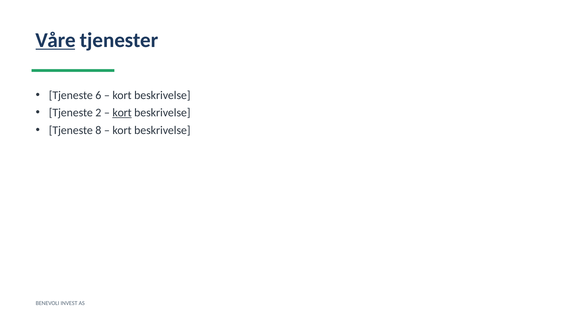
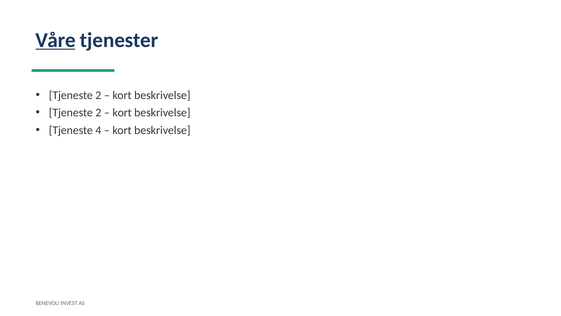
6 at (98, 95): 6 -> 2
kort at (122, 113) underline: present -> none
8: 8 -> 4
